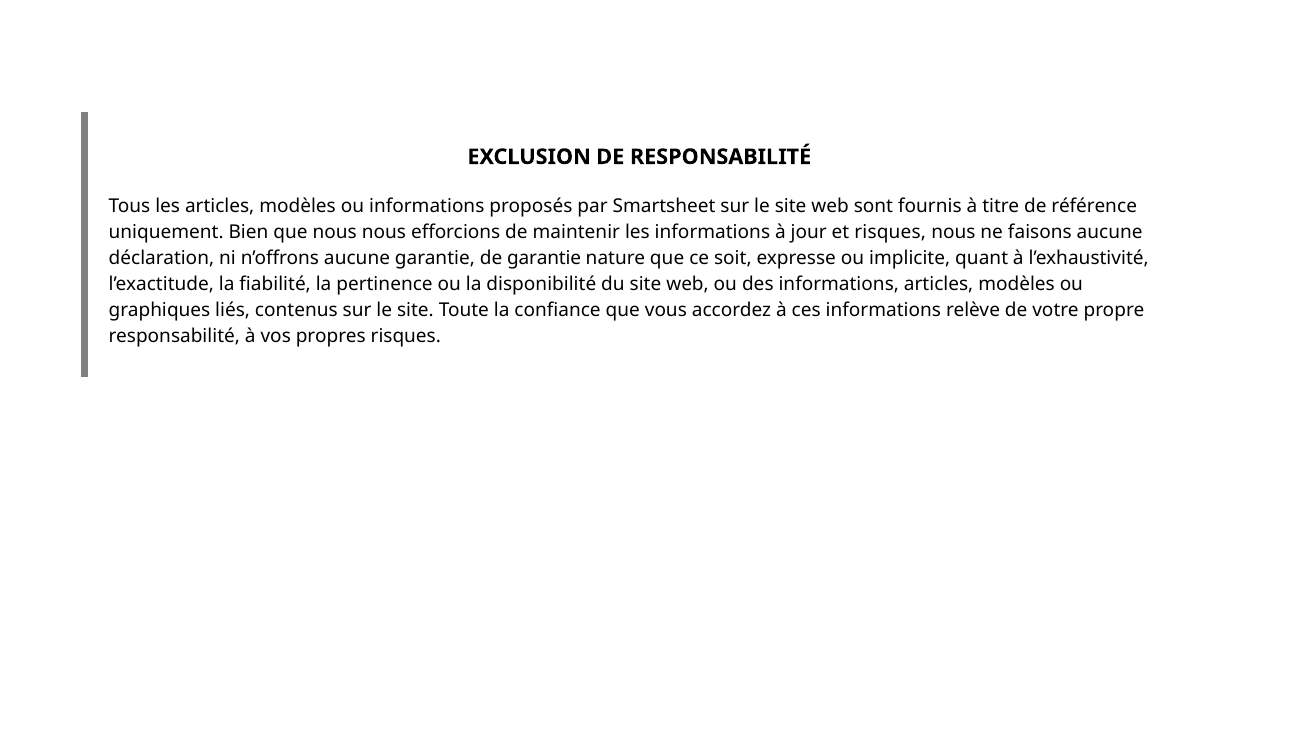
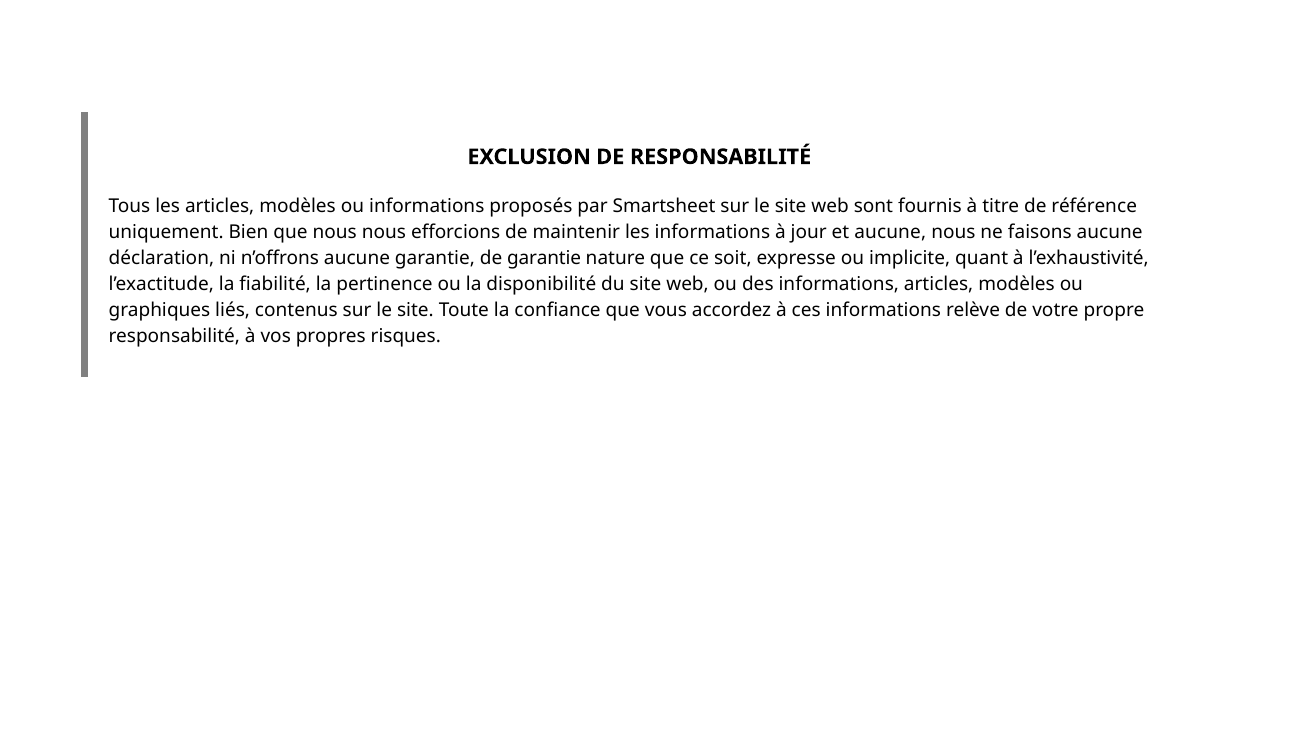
et risques: risques -> aucune
